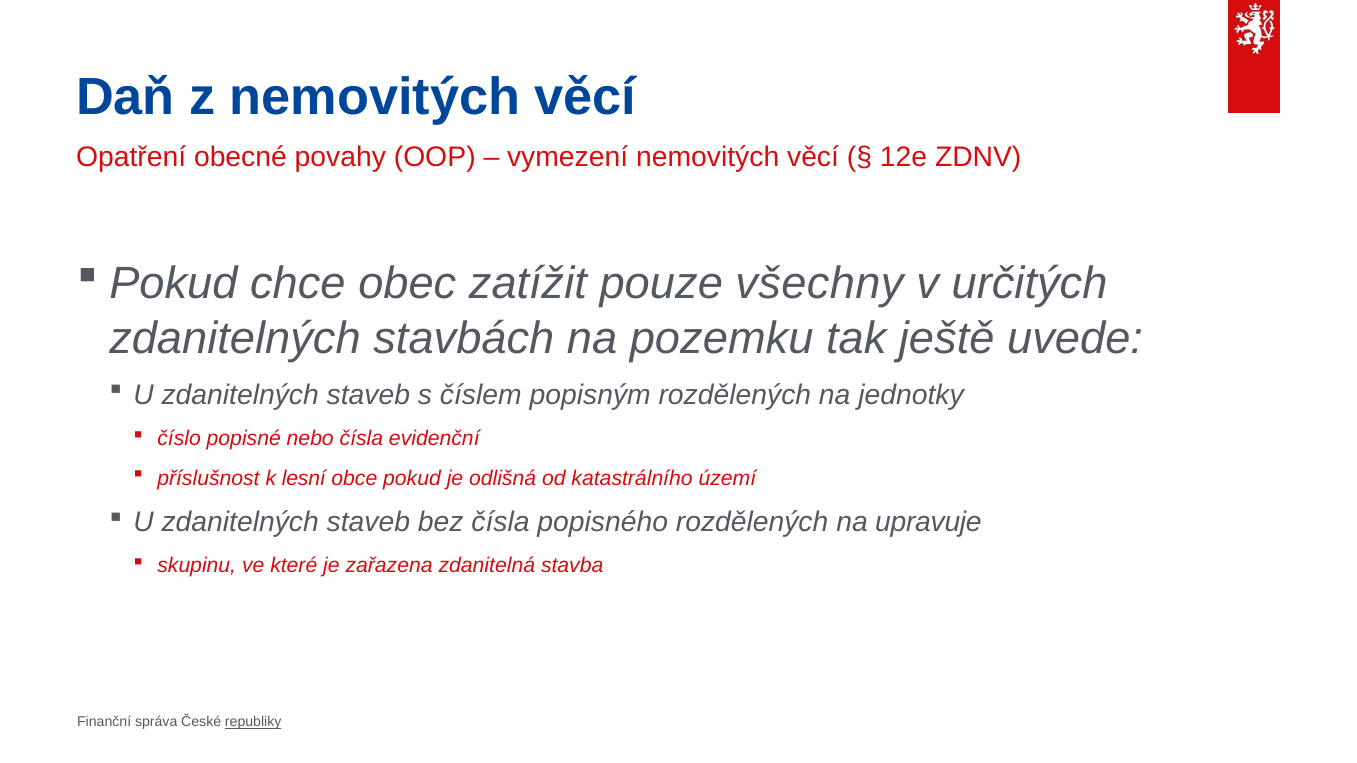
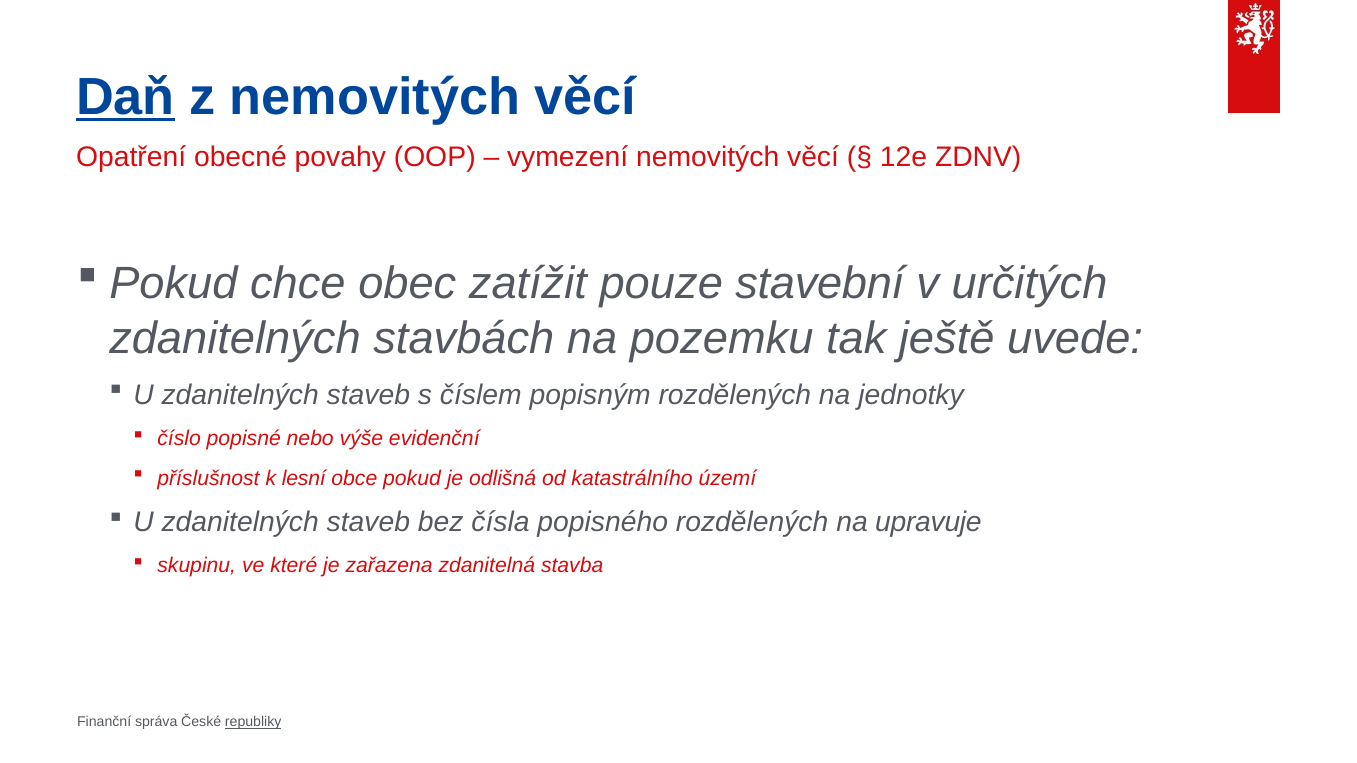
Daň underline: none -> present
všechny: všechny -> stavební
nebo čísla: čísla -> výše
